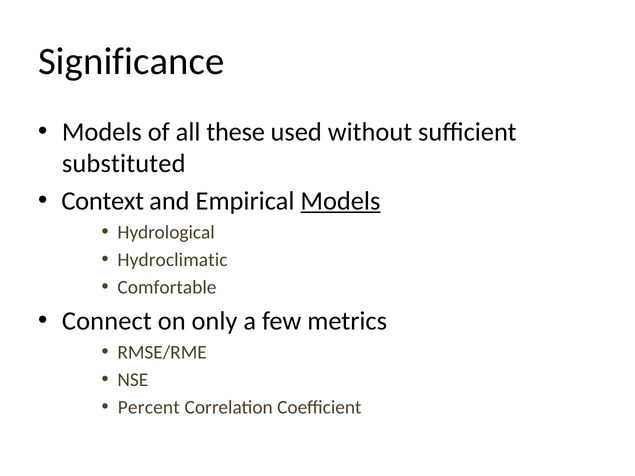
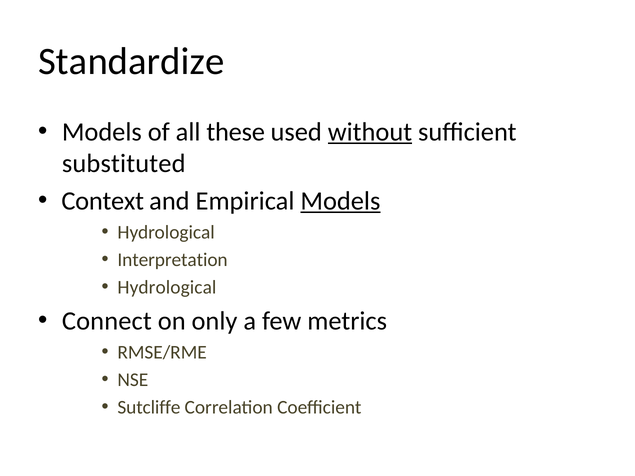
Significance: Significance -> Standardize
without underline: none -> present
Hydroclimatic: Hydroclimatic -> Interpretation
Comfortable at (167, 287): Comfortable -> Hydrological
Percent: Percent -> Sutcliffe
